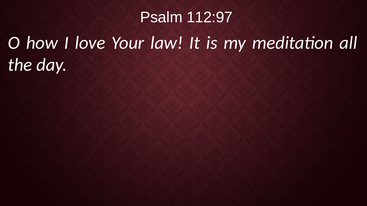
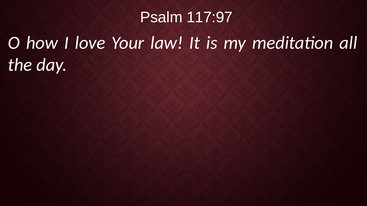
112:97: 112:97 -> 117:97
